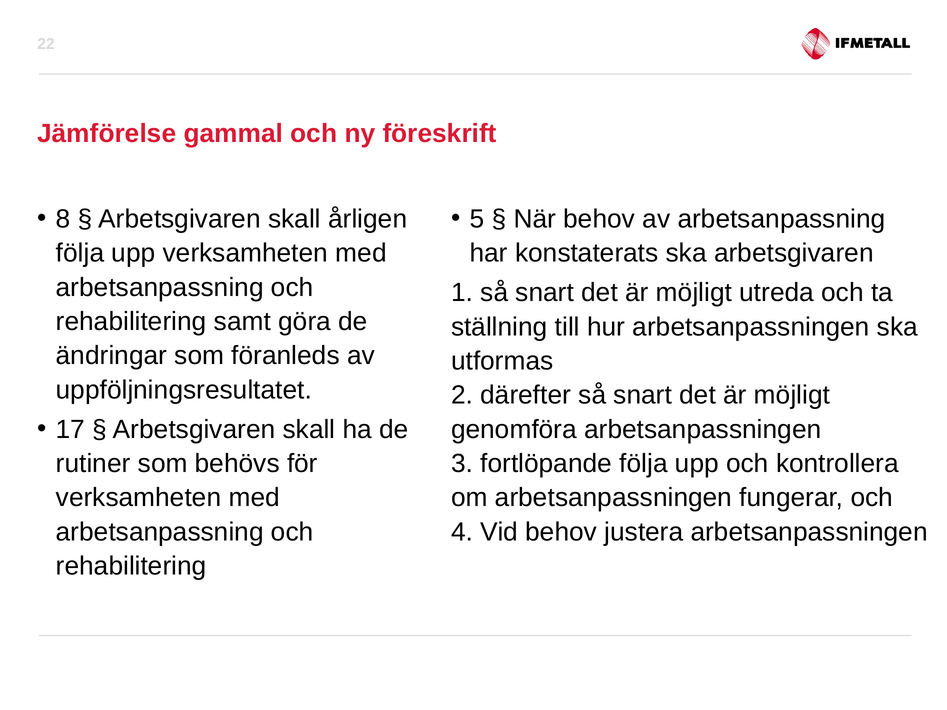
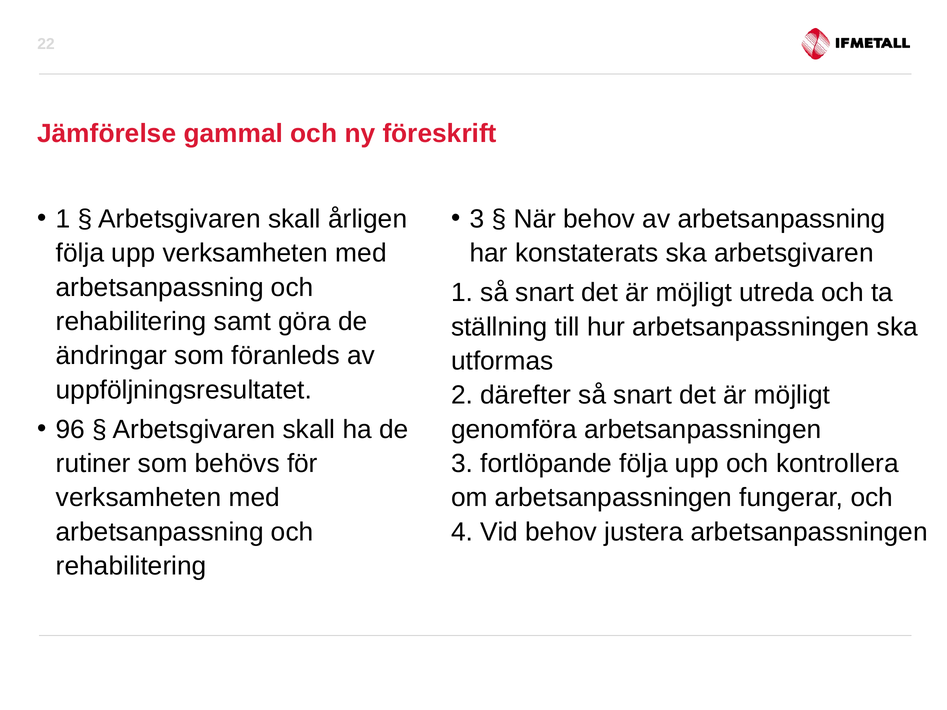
8 at (63, 219): 8 -> 1
5 at (477, 219): 5 -> 3
17: 17 -> 96
